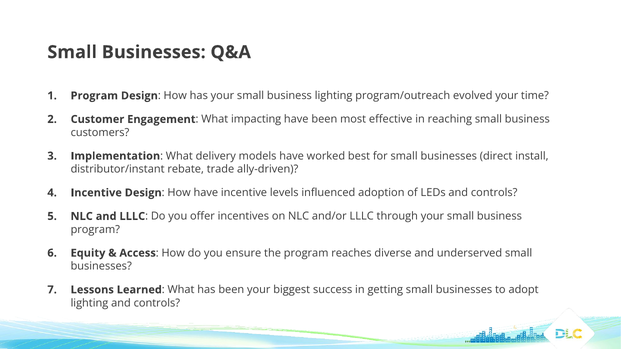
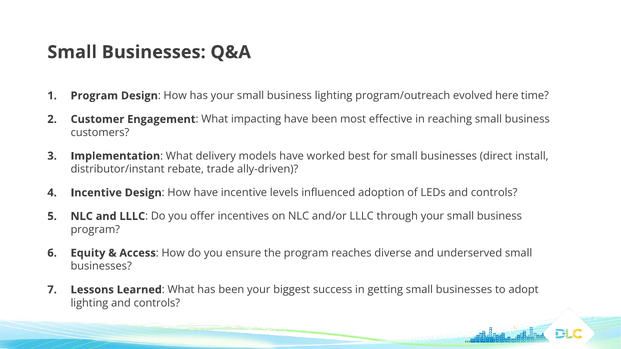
evolved your: your -> here
